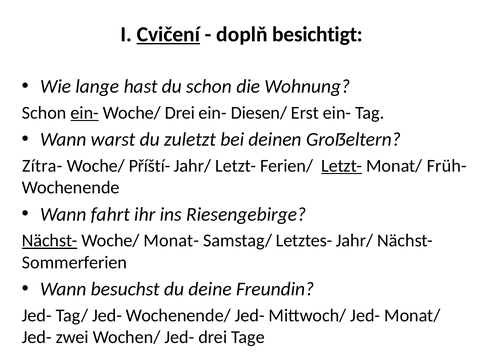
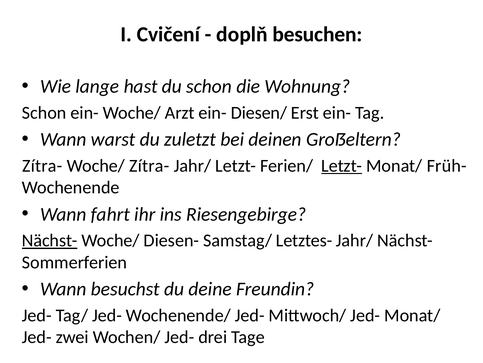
Cvičení underline: present -> none
besichtigt: besichtigt -> besuchen
ein- at (85, 112) underline: present -> none
Woche/ Drei: Drei -> Arzt
Woche/ Příští-: Příští- -> Zítra-
Monat-: Monat- -> Diesen-
